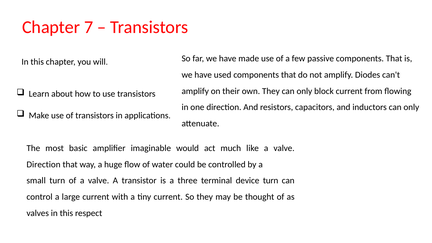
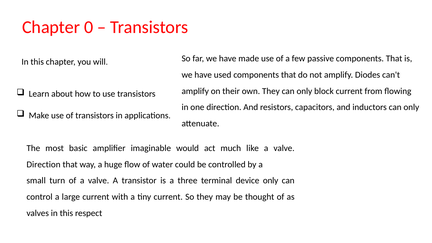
7: 7 -> 0
device turn: turn -> only
